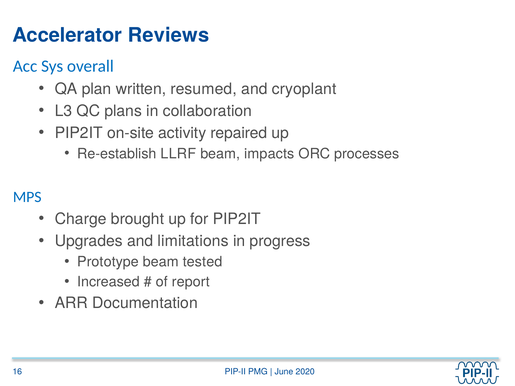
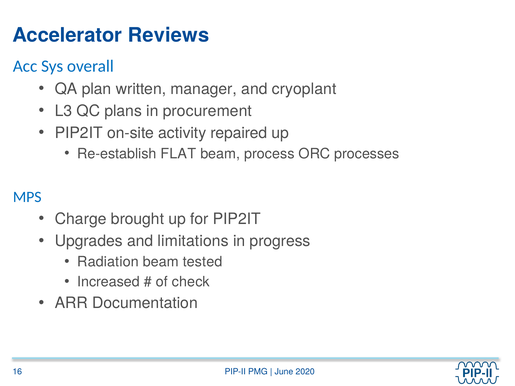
resumed: resumed -> manager
collaboration: collaboration -> procurement
LLRF: LLRF -> FLAT
impacts: impacts -> process
Prototype: Prototype -> Radiation
report: report -> check
